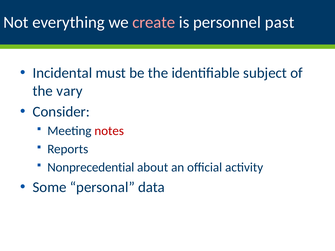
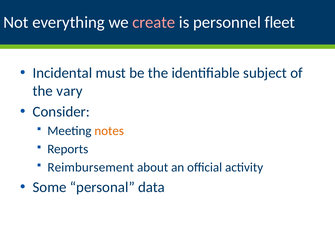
past: past -> fleet
notes colour: red -> orange
Nonprecedential: Nonprecedential -> Reimbursement
